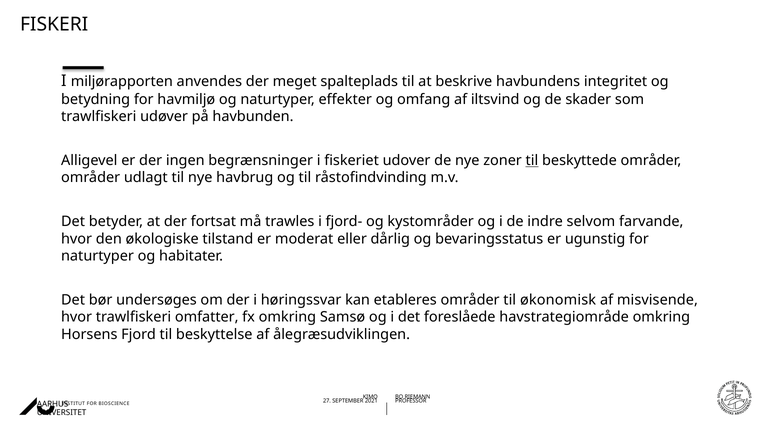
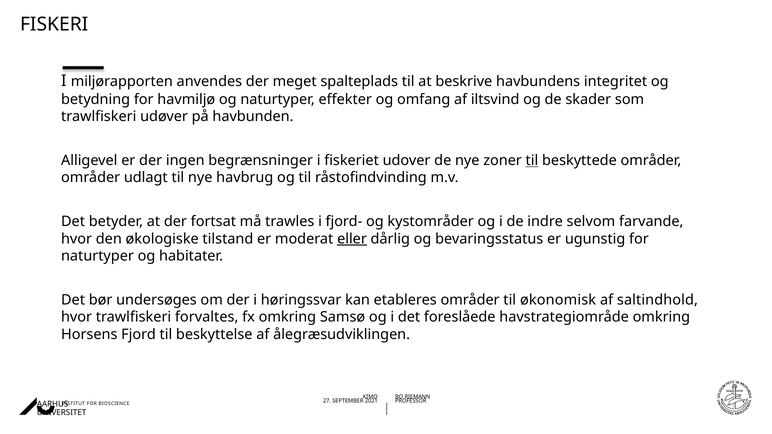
eller underline: none -> present
misvisende: misvisende -> saltindhold
omfatter: omfatter -> forvaltes
